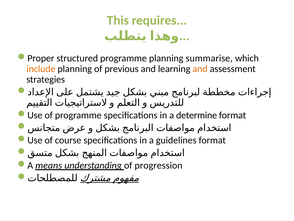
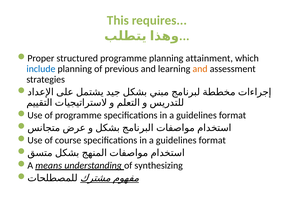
summarise: summarise -> attainment
include colour: orange -> blue
determine at (197, 115): determine -> guidelines
progression: progression -> synthesizing
